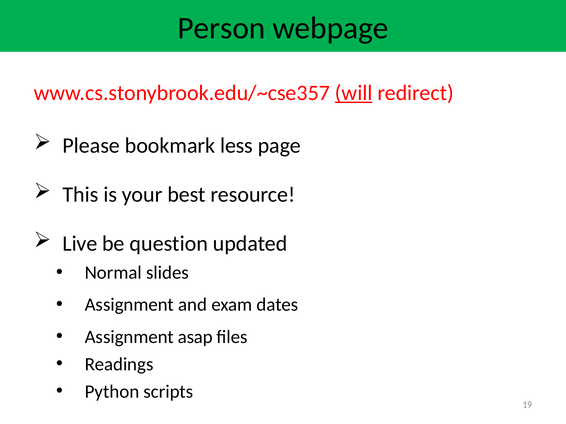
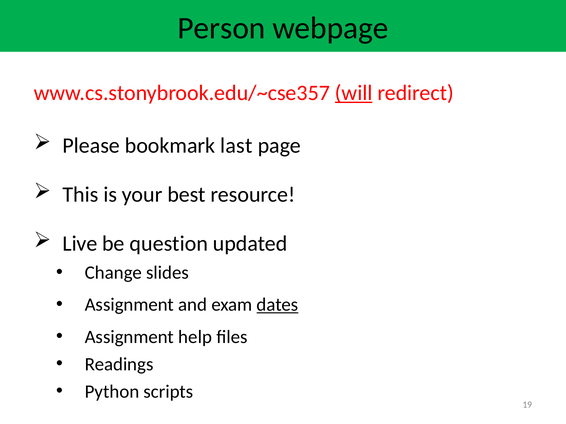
less: less -> last
Normal: Normal -> Change
dates underline: none -> present
asap: asap -> help
